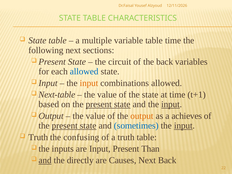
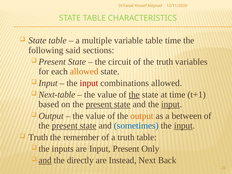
following next: next -> said
the back: back -> truth
allowed at (84, 71) colour: blue -> orange
input at (89, 83) colour: orange -> red
the at (134, 95) underline: none -> present
achieves: achieves -> between
confusing: confusing -> remember
Than: Than -> Only
Causes: Causes -> Instead
